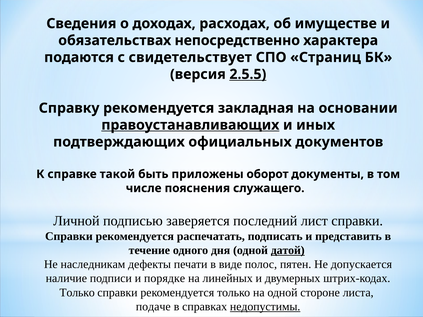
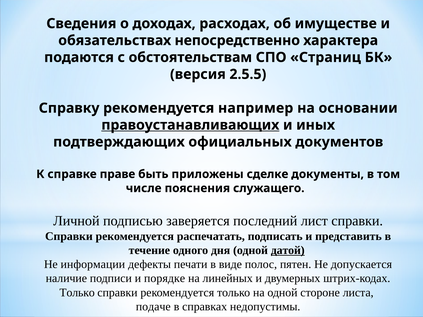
свидетельствует: свидетельствует -> обстоятельствам
2.5.5 underline: present -> none
закладная: закладная -> например
такой: такой -> праве
оборот: оборот -> сделке
наследникам: наследникам -> информации
недопустимы underline: present -> none
